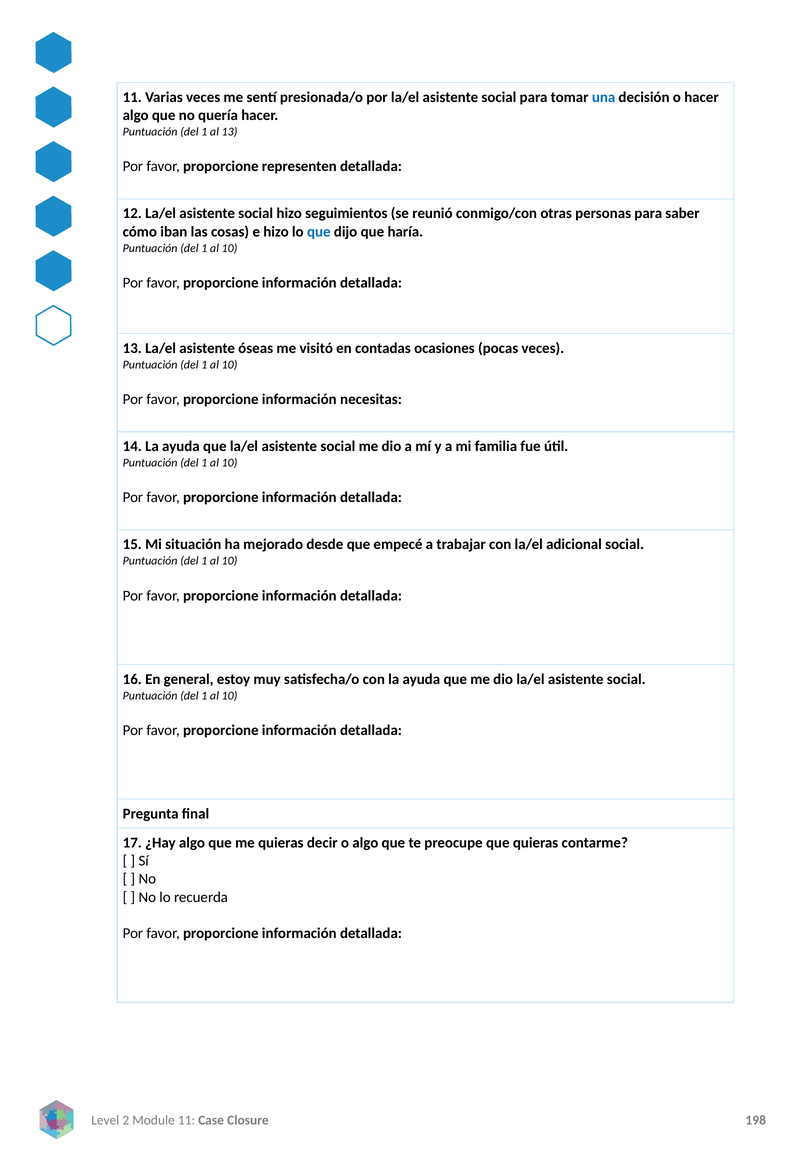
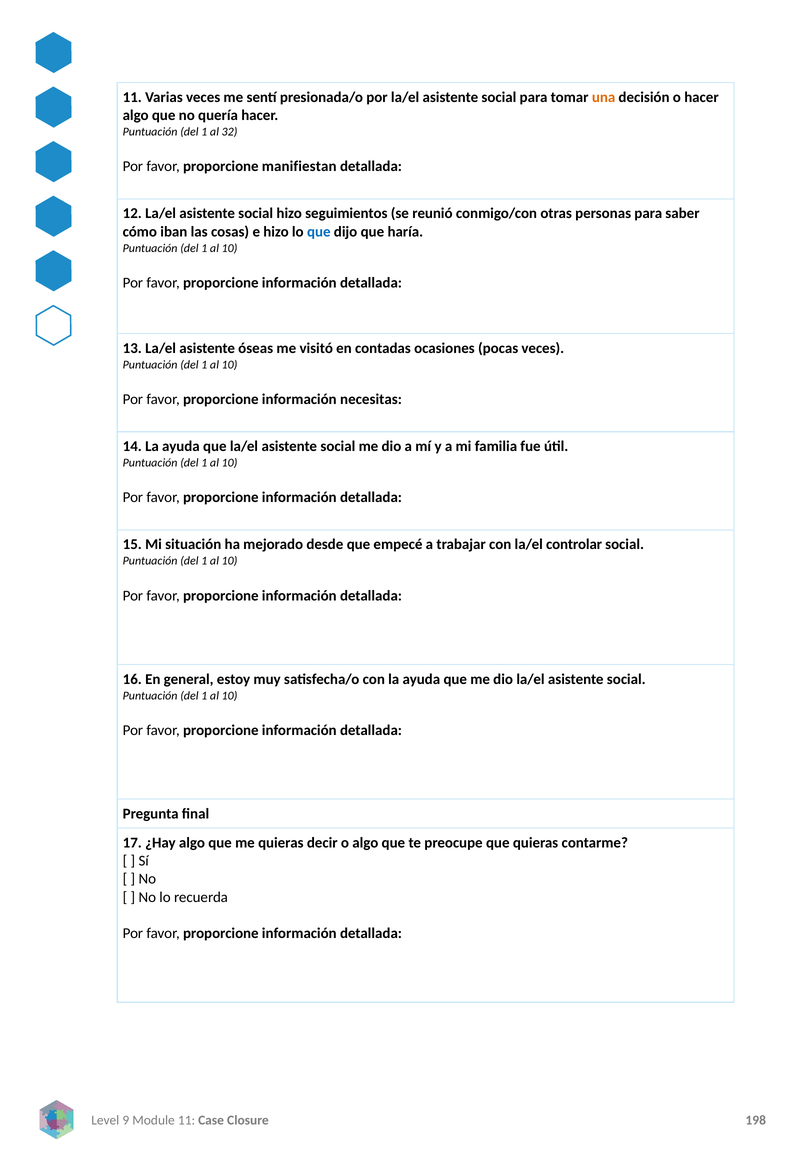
una colour: blue -> orange
al 13: 13 -> 32
representen: representen -> manifiestan
adicional: adicional -> controlar
2: 2 -> 9
